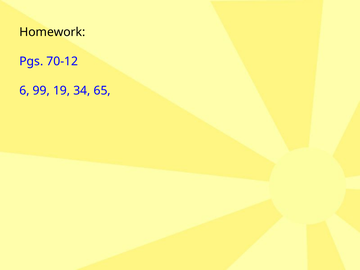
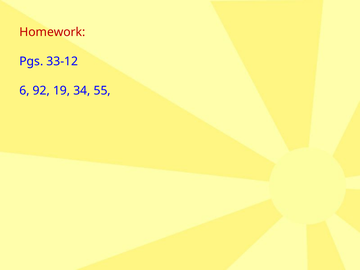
Homework colour: black -> red
70-12: 70-12 -> 33-12
99: 99 -> 92
65: 65 -> 55
